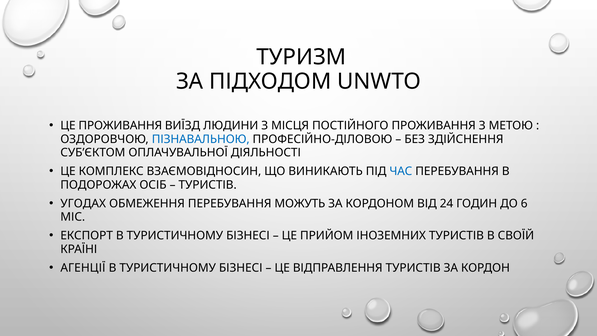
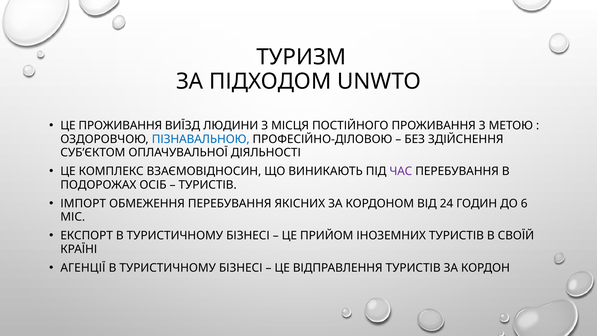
ЧАС colour: blue -> purple
УГОДАХ: УГОДАХ -> ІМПОРТ
МОЖУТЬ: МОЖУТЬ -> ЯКІСНИХ
